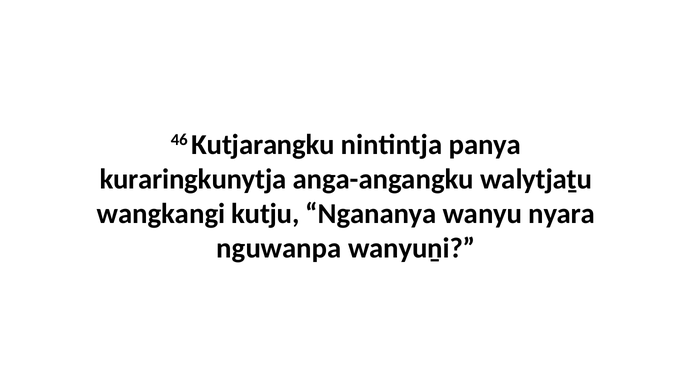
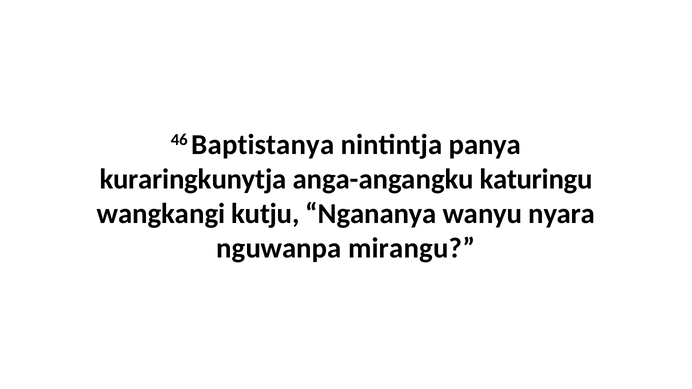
Kutjarangku: Kutjarangku -> Baptistanya
walytjaṯu: walytjaṯu -> katuringu
wanyuṉi: wanyuṉi -> mirangu
